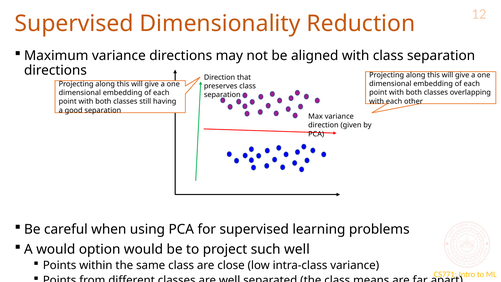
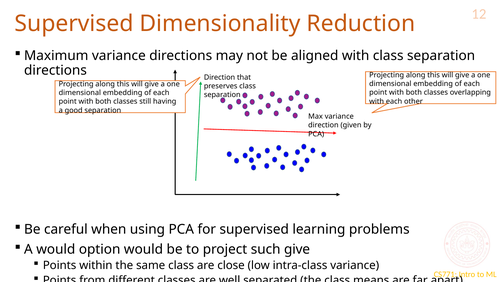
such well: well -> give
